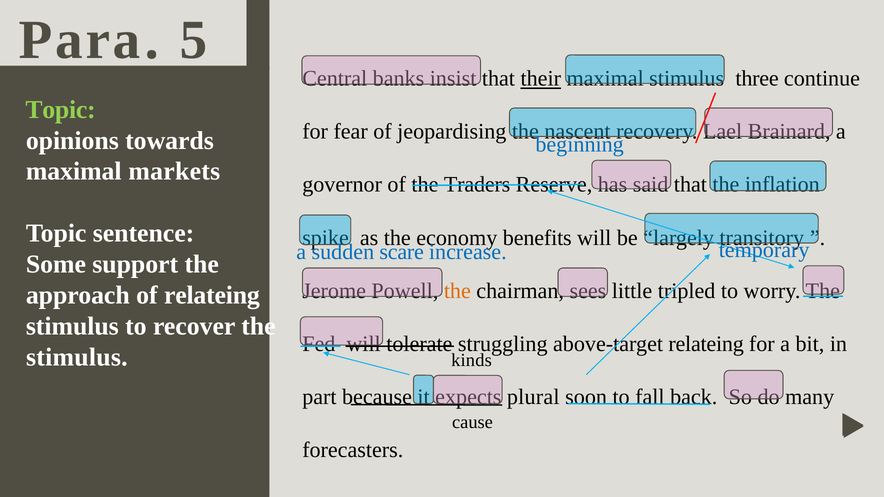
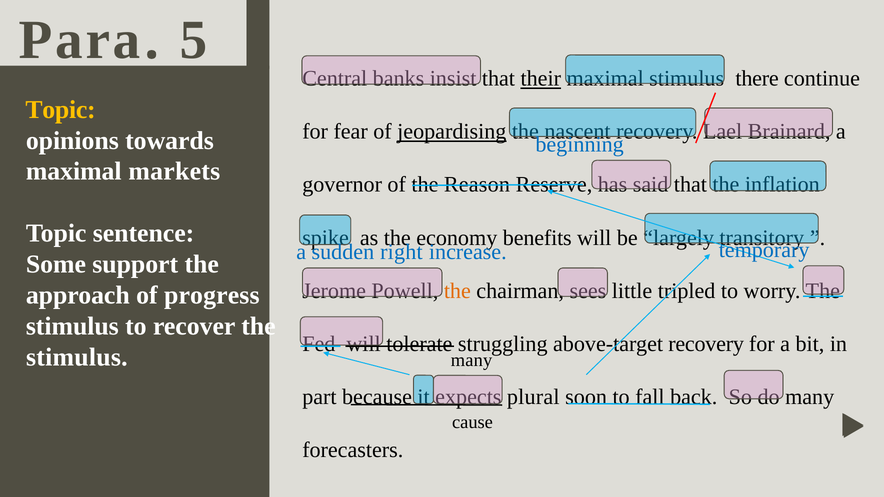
three: three -> there
Topic at (61, 110) colour: light green -> yellow
jeopardising underline: none -> present
Traders: Traders -> Reason
scare: scare -> right
of relateing: relateing -> progress
above-target relateing: relateing -> recovery
kinds at (472, 360): kinds -> many
